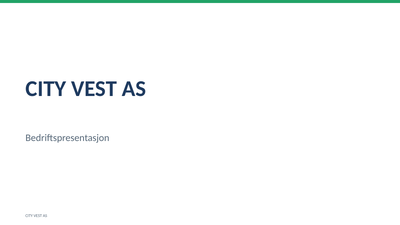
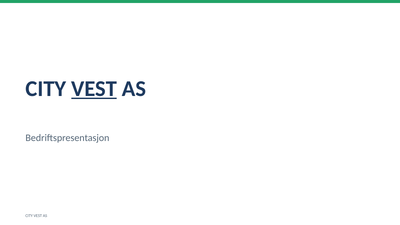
VEST at (94, 89) underline: none -> present
